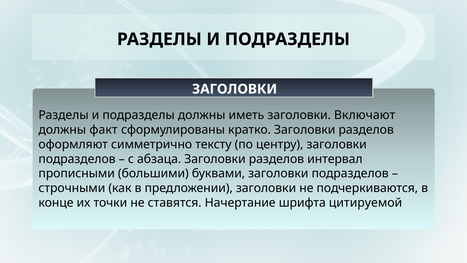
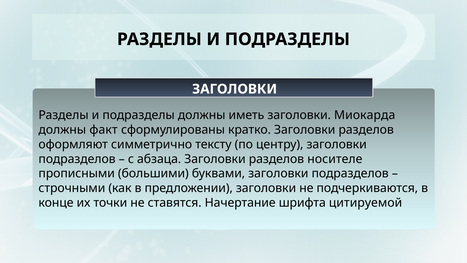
Включают: Включают -> Миокарда
интервал: интервал -> носителе
